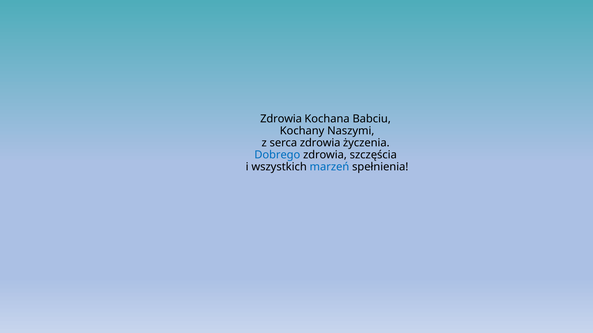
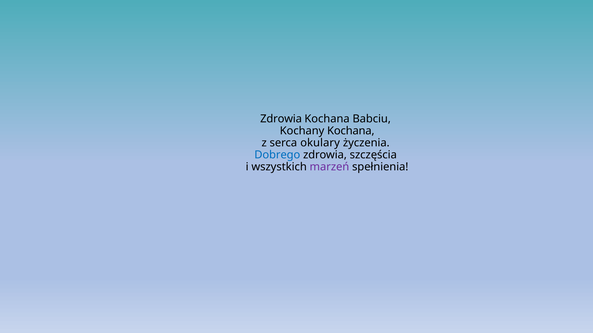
Kochany Naszymi: Naszymi -> Kochana
serca zdrowia: zdrowia -> okulary
marzeń colour: blue -> purple
